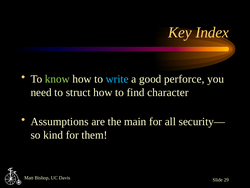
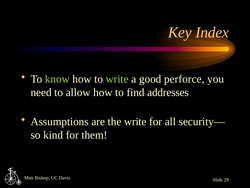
write at (117, 79) colour: light blue -> light green
struct: struct -> allow
character: character -> addresses
the main: main -> write
